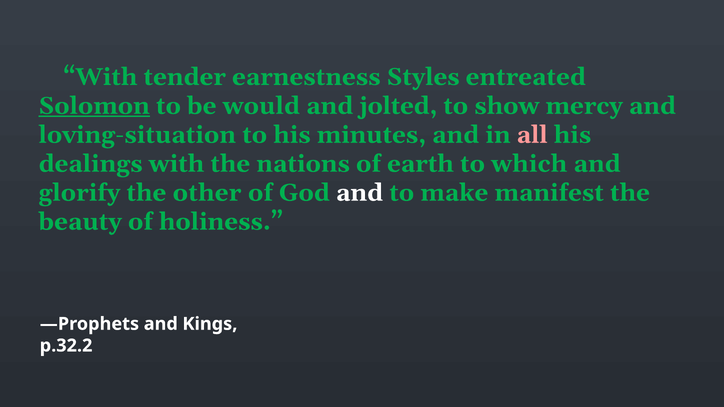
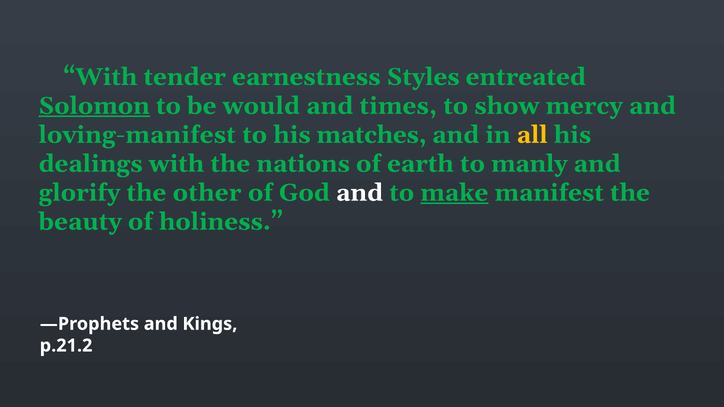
jolted: jolted -> times
loving-situation: loving-situation -> loving-manifest
minutes: minutes -> matches
all colour: pink -> yellow
which: which -> manly
make underline: none -> present
p.32.2: p.32.2 -> p.21.2
